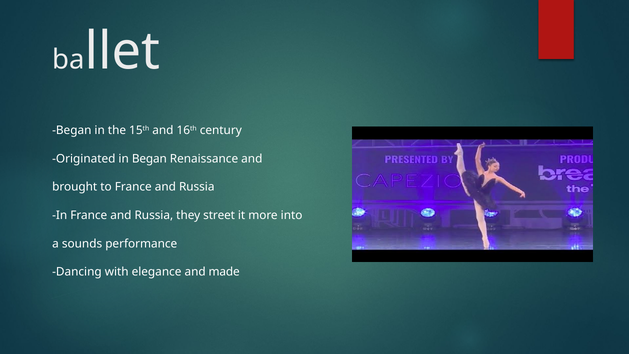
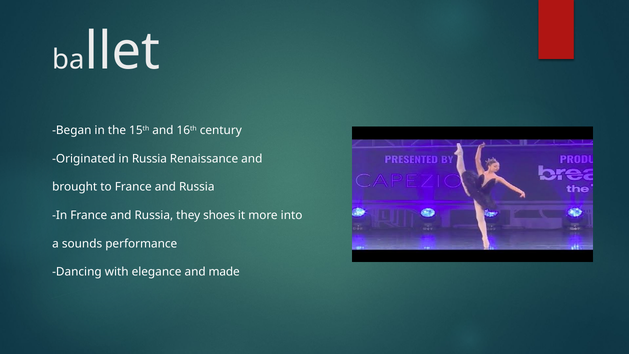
in Began: Began -> Russia
street: street -> shoes
